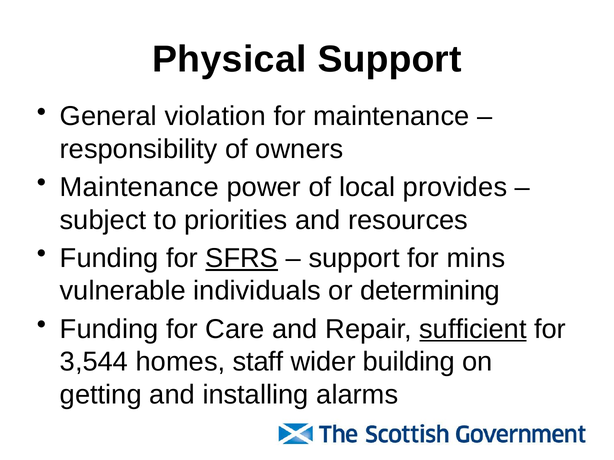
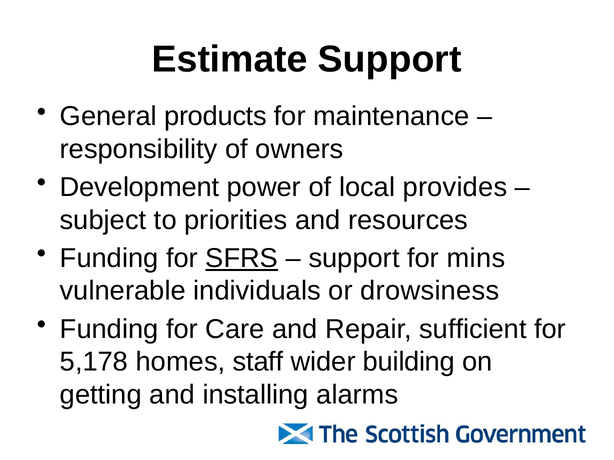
Physical: Physical -> Estimate
violation: violation -> products
Maintenance at (139, 188): Maintenance -> Development
determining: determining -> drowsiness
sufficient underline: present -> none
3,544: 3,544 -> 5,178
